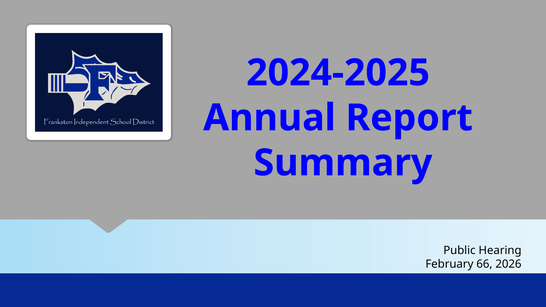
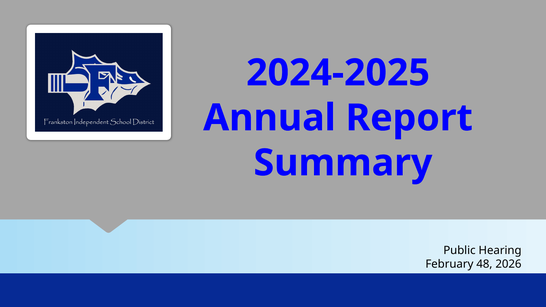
66: 66 -> 48
